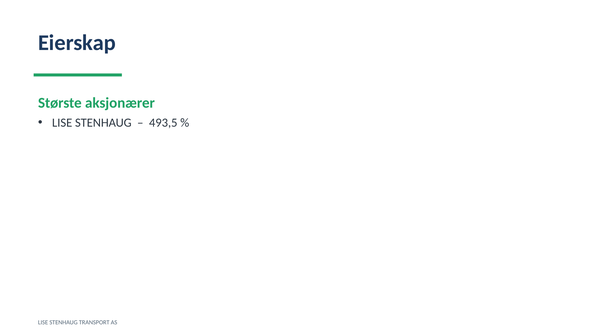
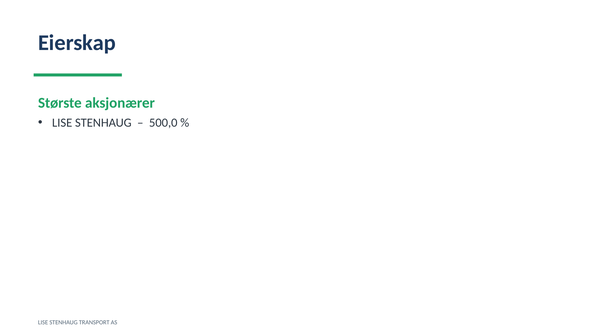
493,5: 493,5 -> 500,0
